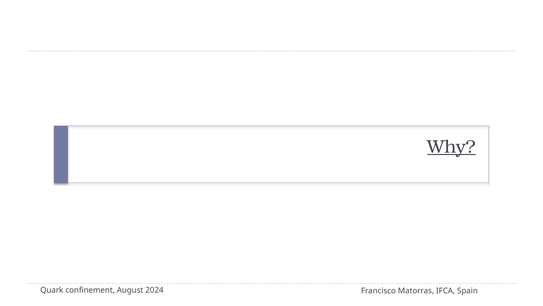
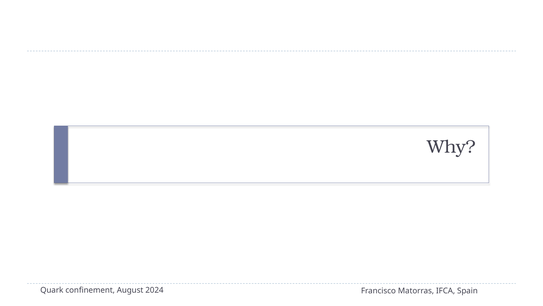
Why underline: present -> none
